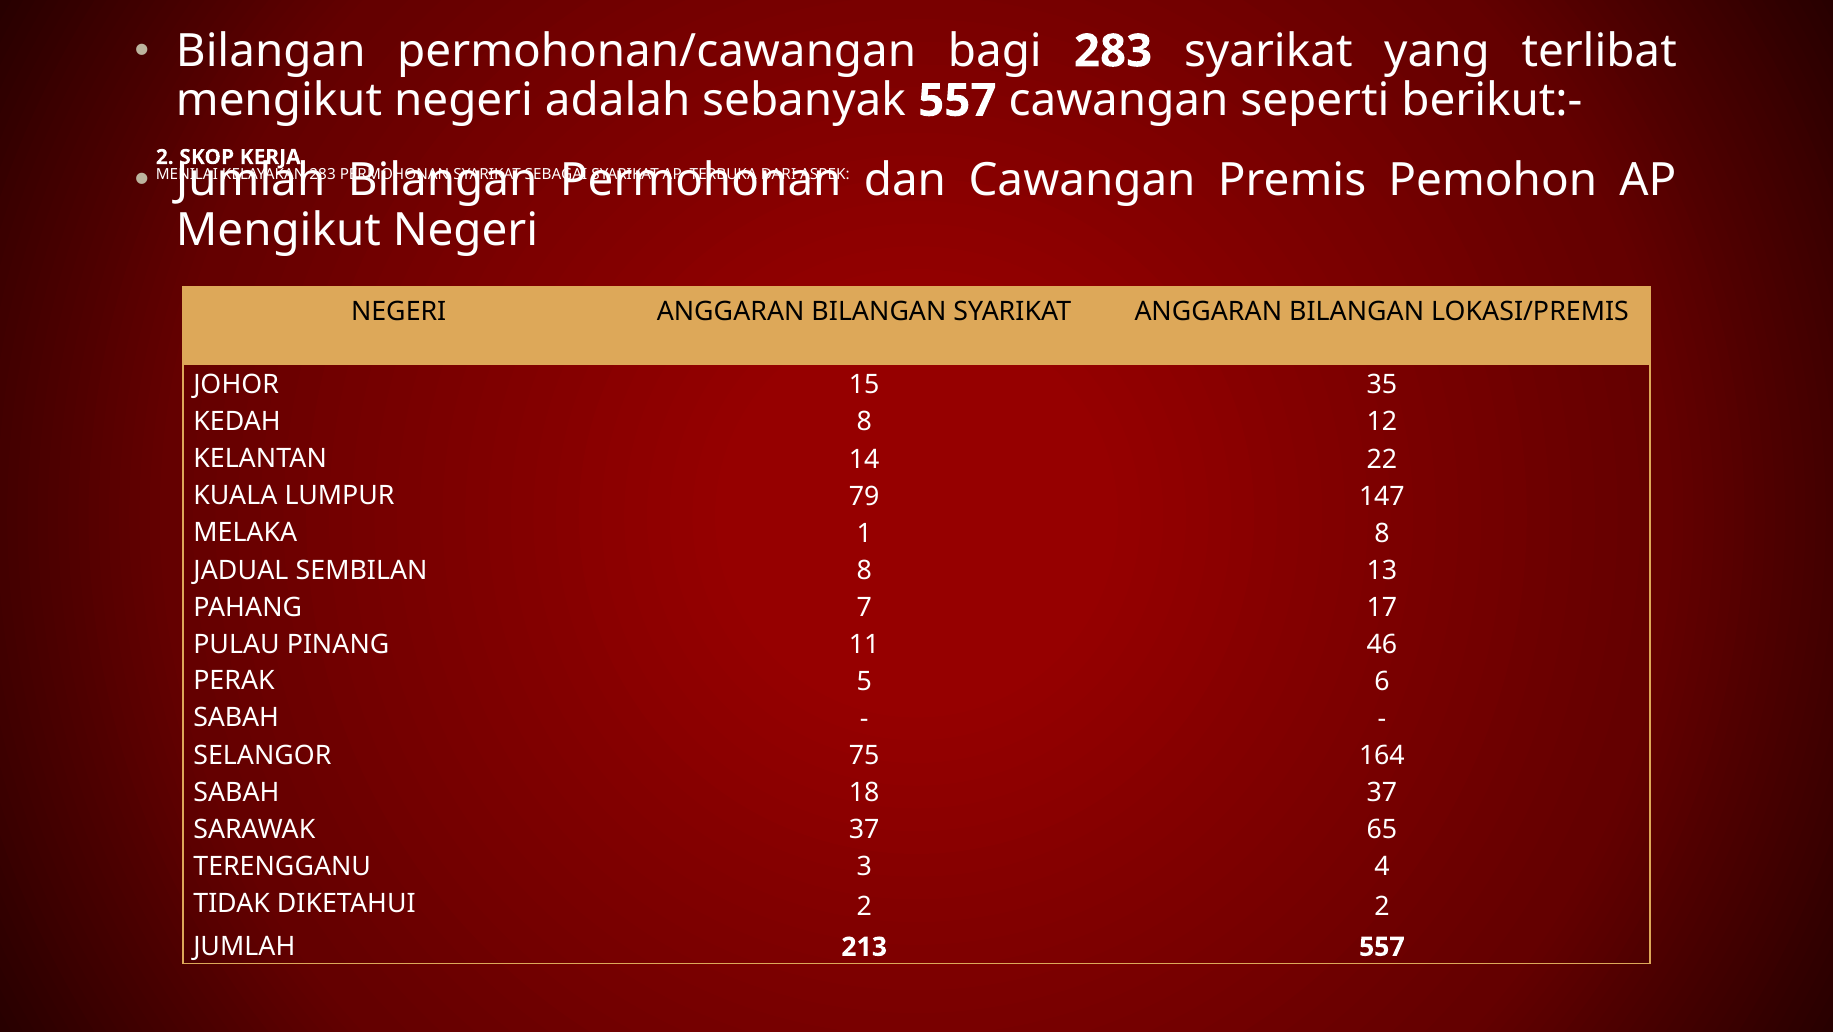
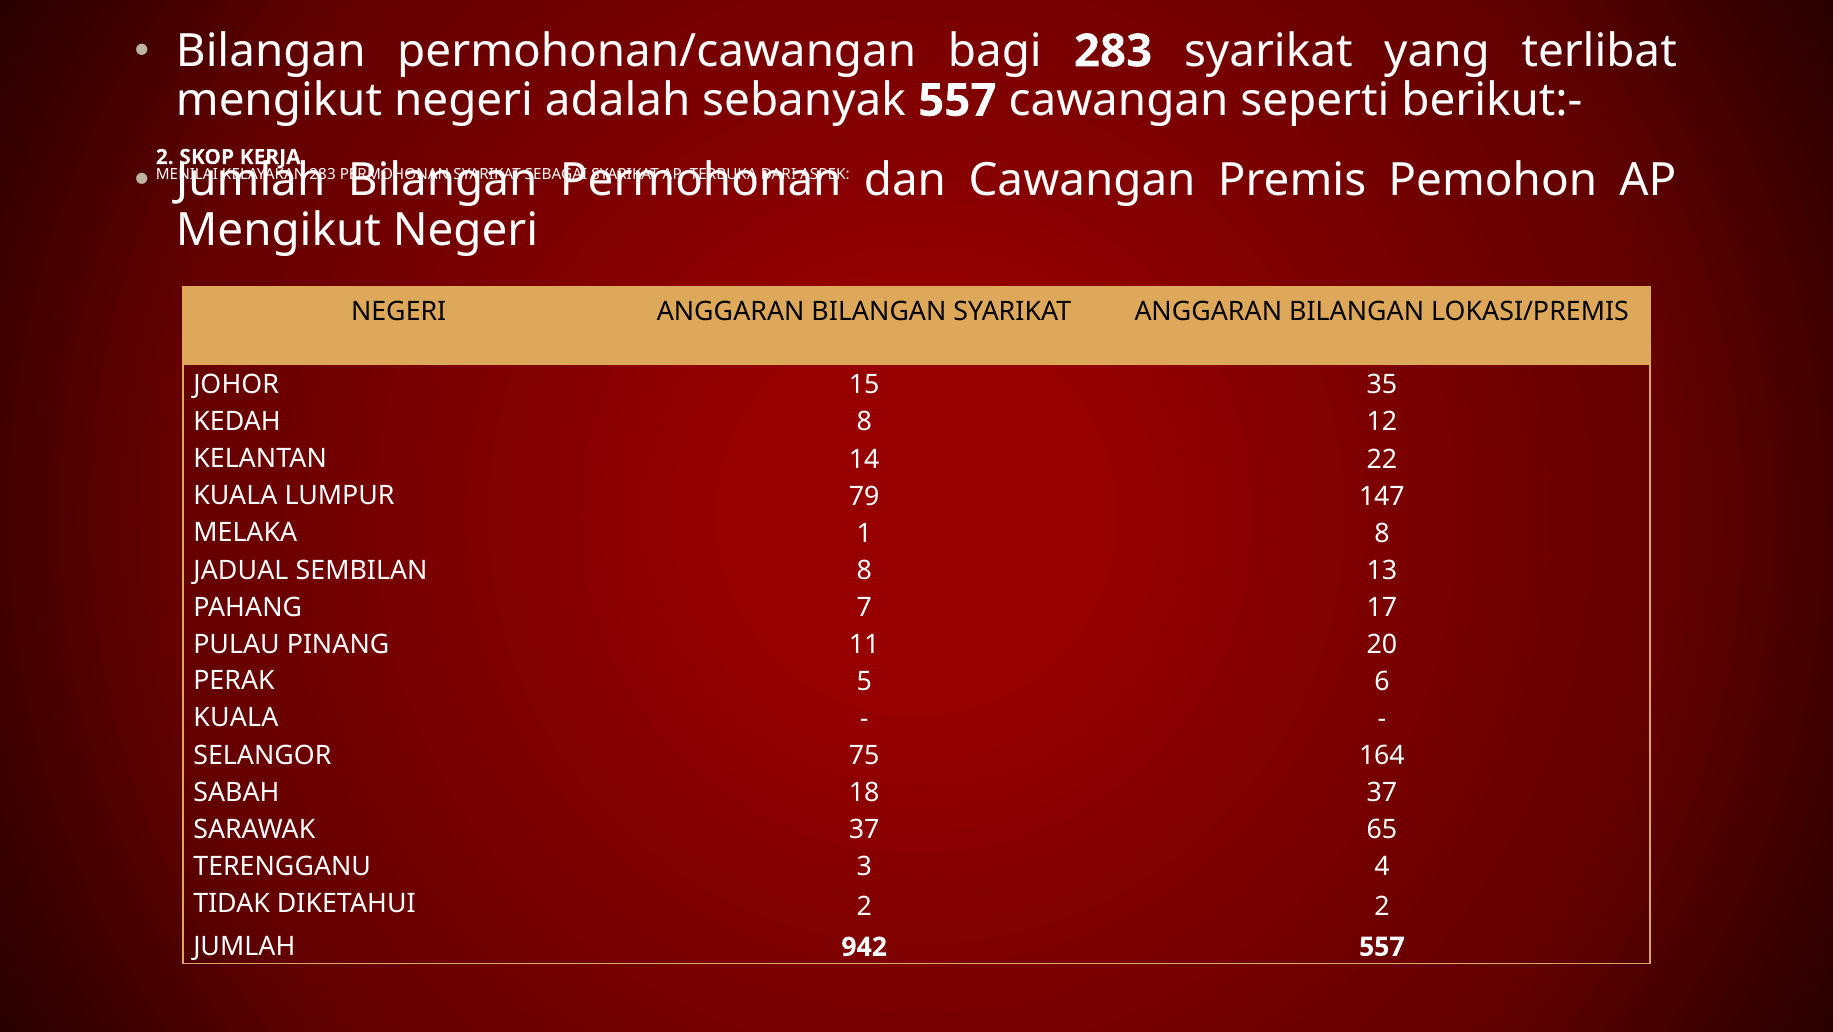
46: 46 -> 20
SABAH at (236, 718): SABAH -> KUALA
213: 213 -> 942
